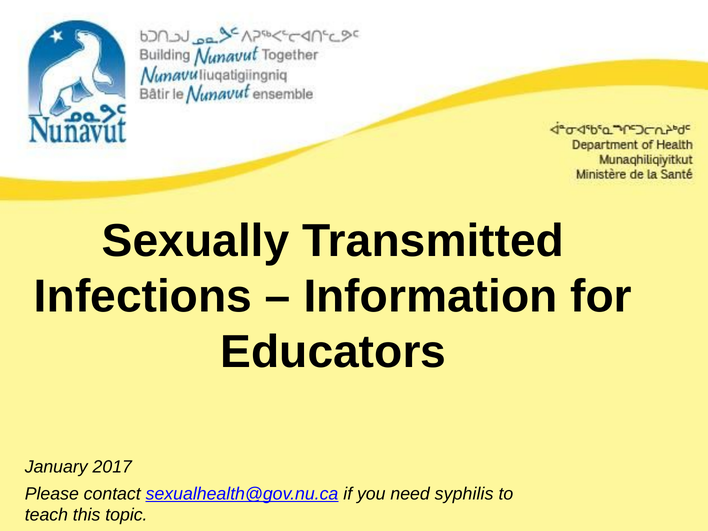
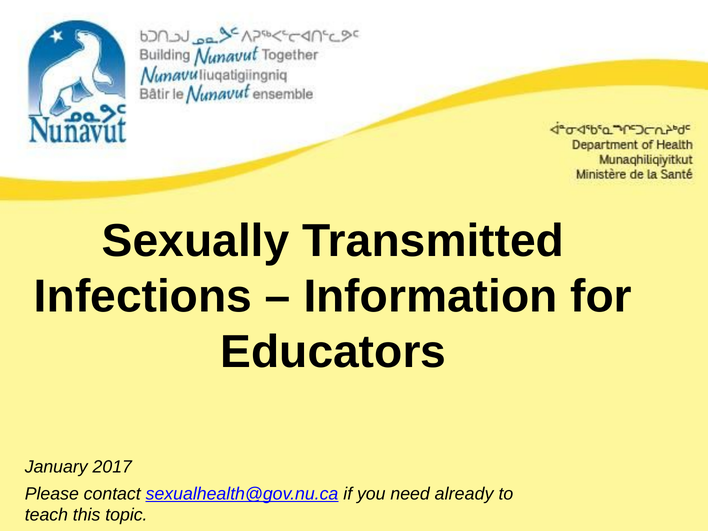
syphilis: syphilis -> already
